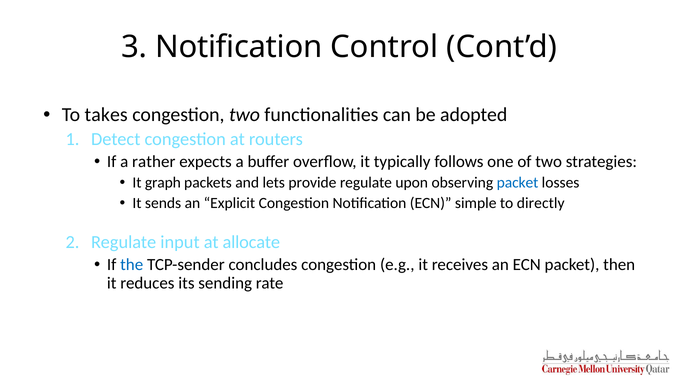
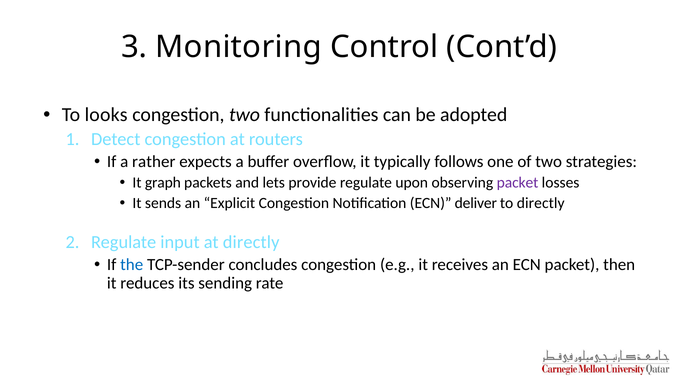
3 Notification: Notification -> Monitoring
takes: takes -> looks
packet at (518, 183) colour: blue -> purple
simple: simple -> deliver
at allocate: allocate -> directly
